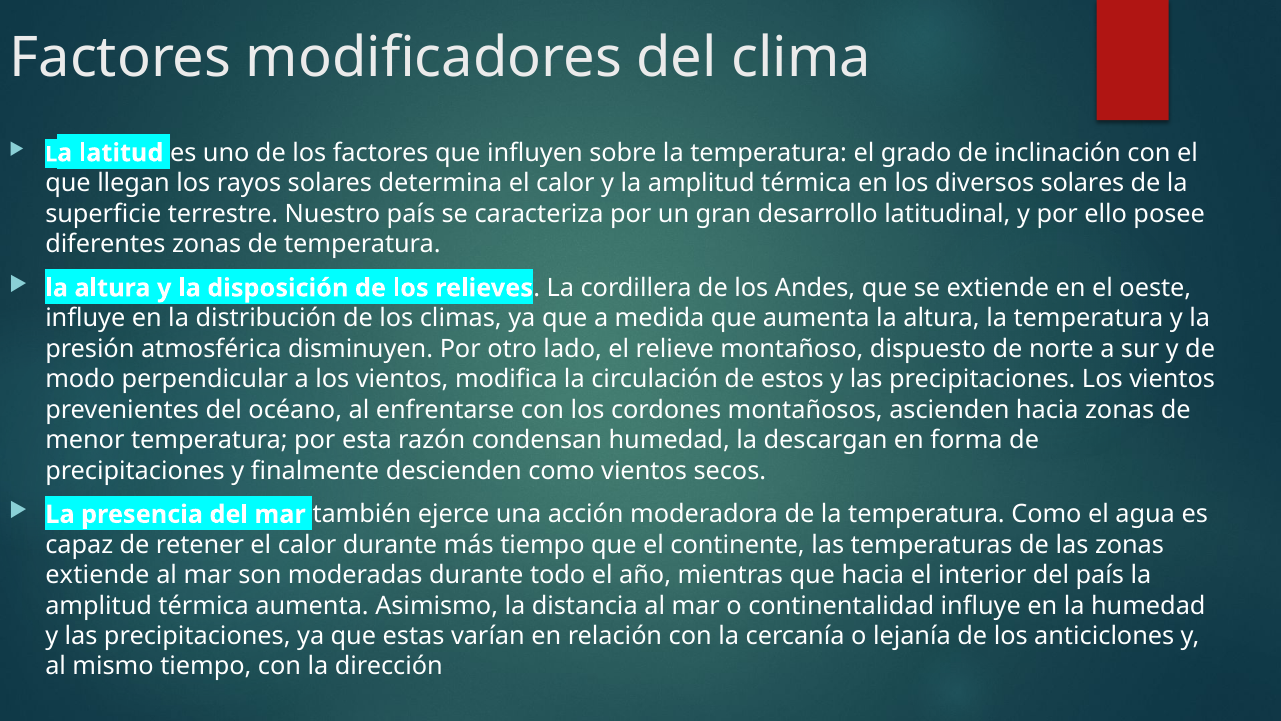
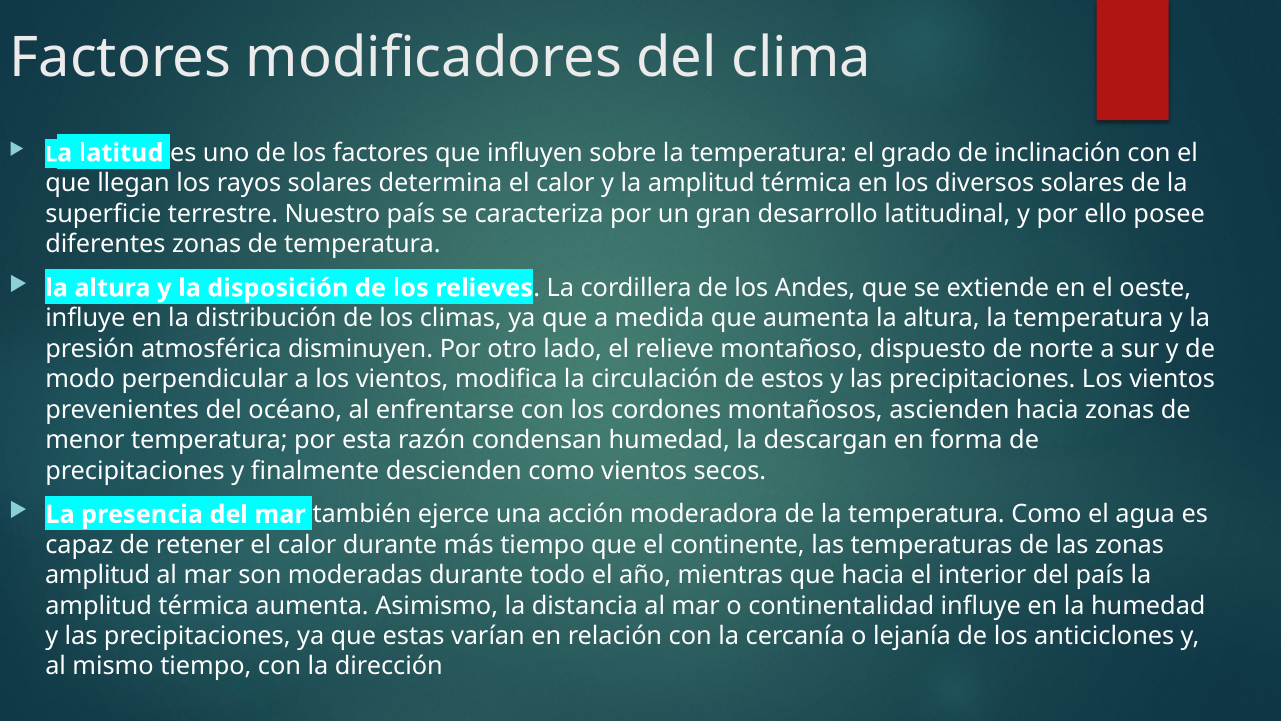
extiende at (97, 575): extiende -> amplitud
